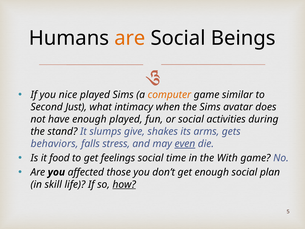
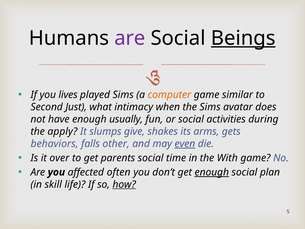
are at (130, 38) colour: orange -> purple
Beings underline: none -> present
nice: nice -> lives
enough played: played -> usually
stand: stand -> apply
stress: stress -> other
food: food -> over
feelings: feelings -> parents
those: those -> often
enough at (212, 172) underline: none -> present
